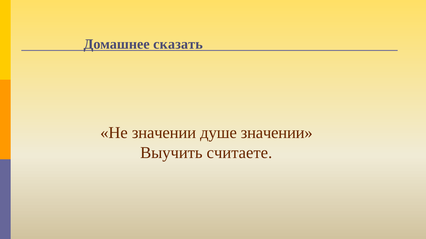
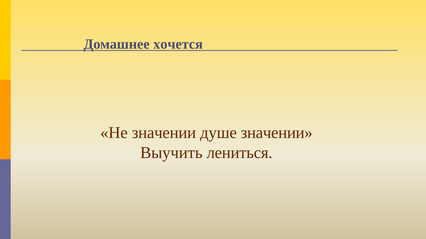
сказать: сказать -> хочется
считаете: считаете -> лениться
